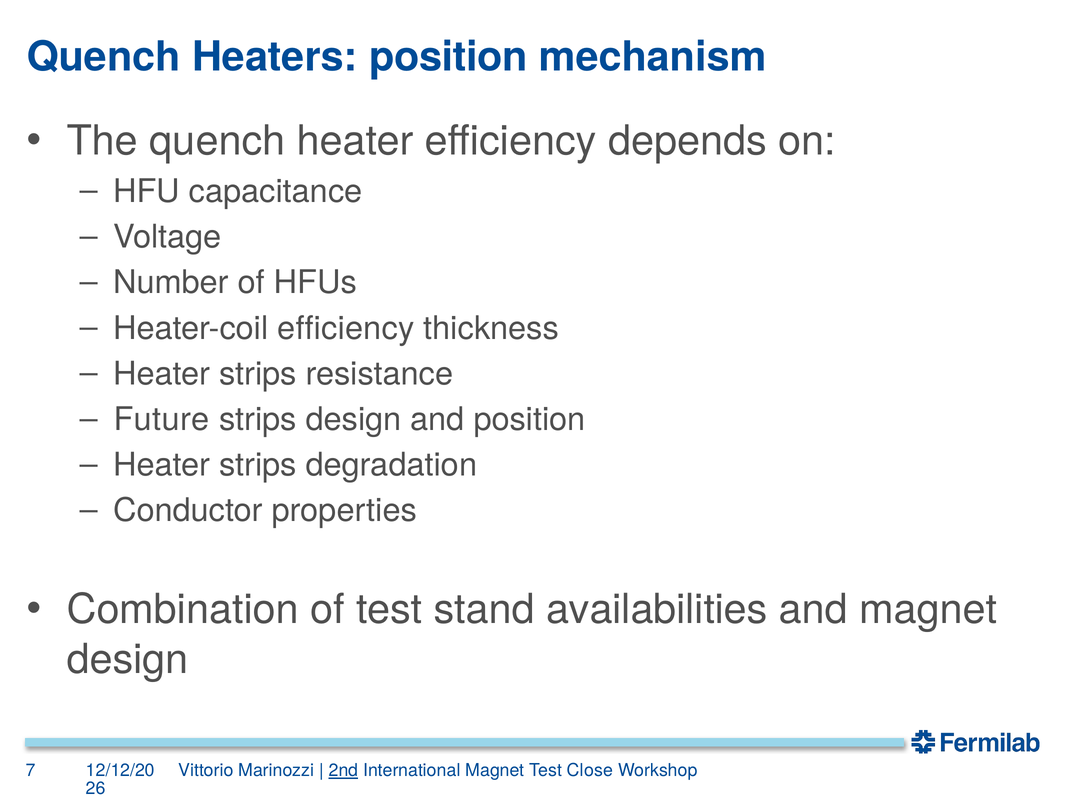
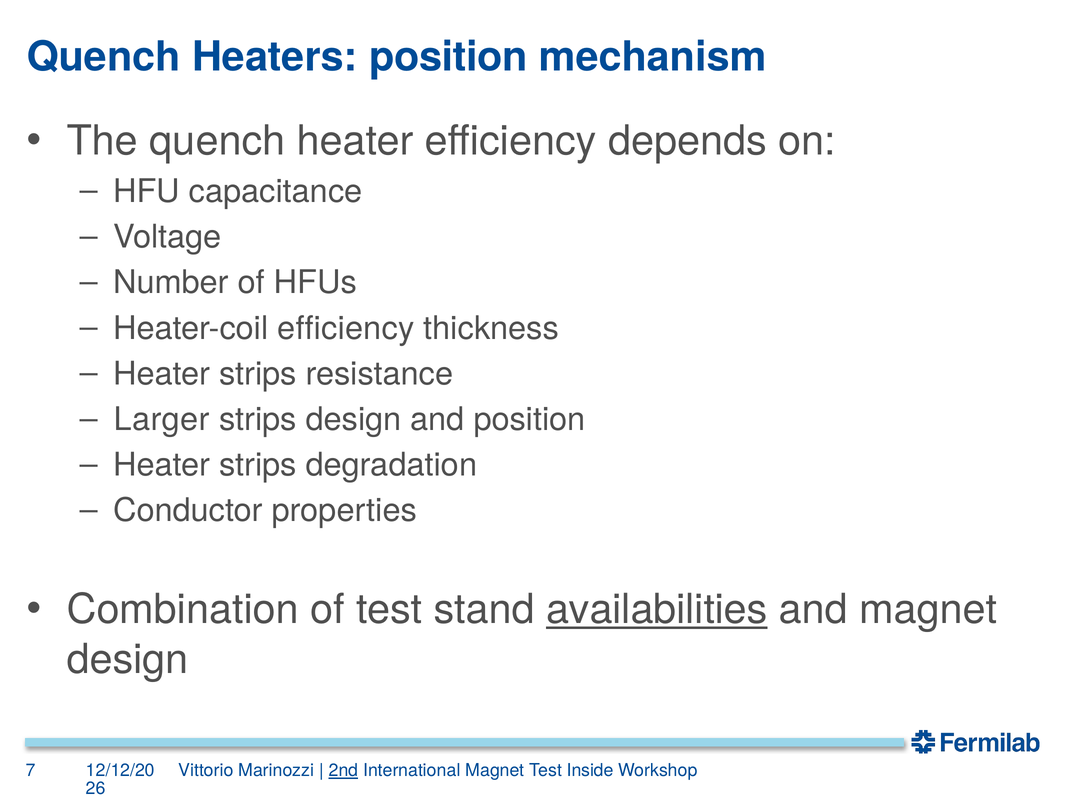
Future: Future -> Larger
availabilities underline: none -> present
Close: Close -> Inside
